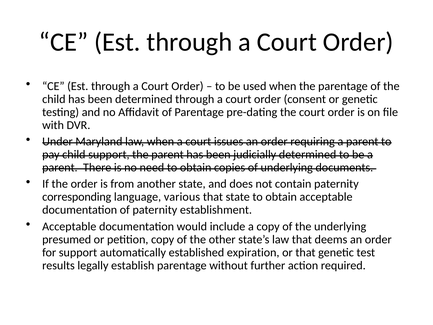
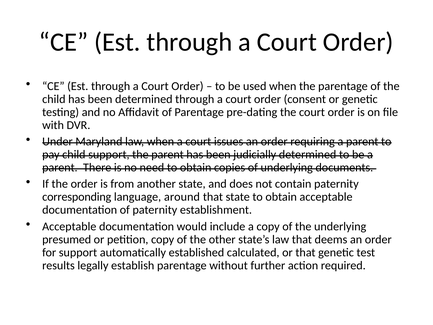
various: various -> around
expiration: expiration -> calculated
